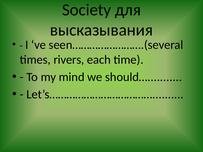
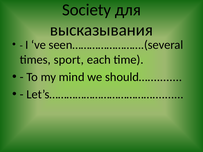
rivers: rivers -> sport
